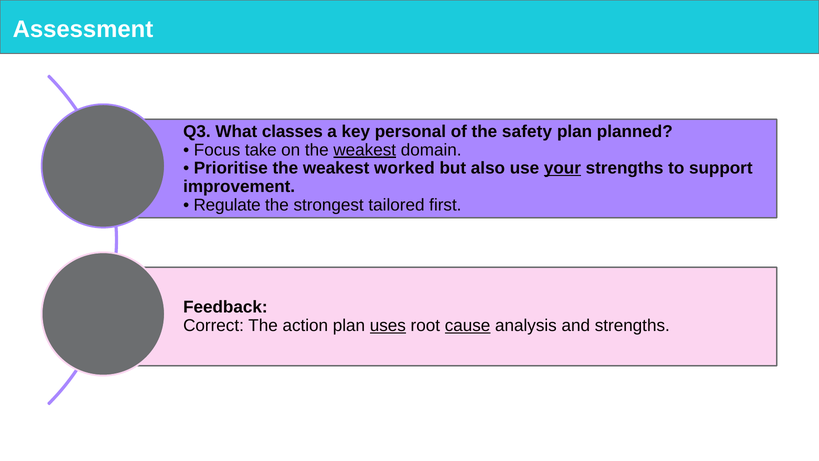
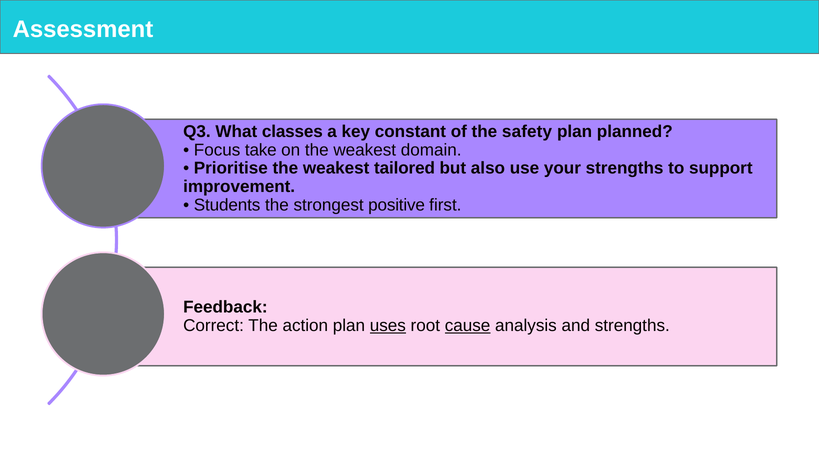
personal: personal -> constant
weakest at (365, 150) underline: present -> none
worked: worked -> tailored
your underline: present -> none
Regulate: Regulate -> Students
tailored: tailored -> positive
